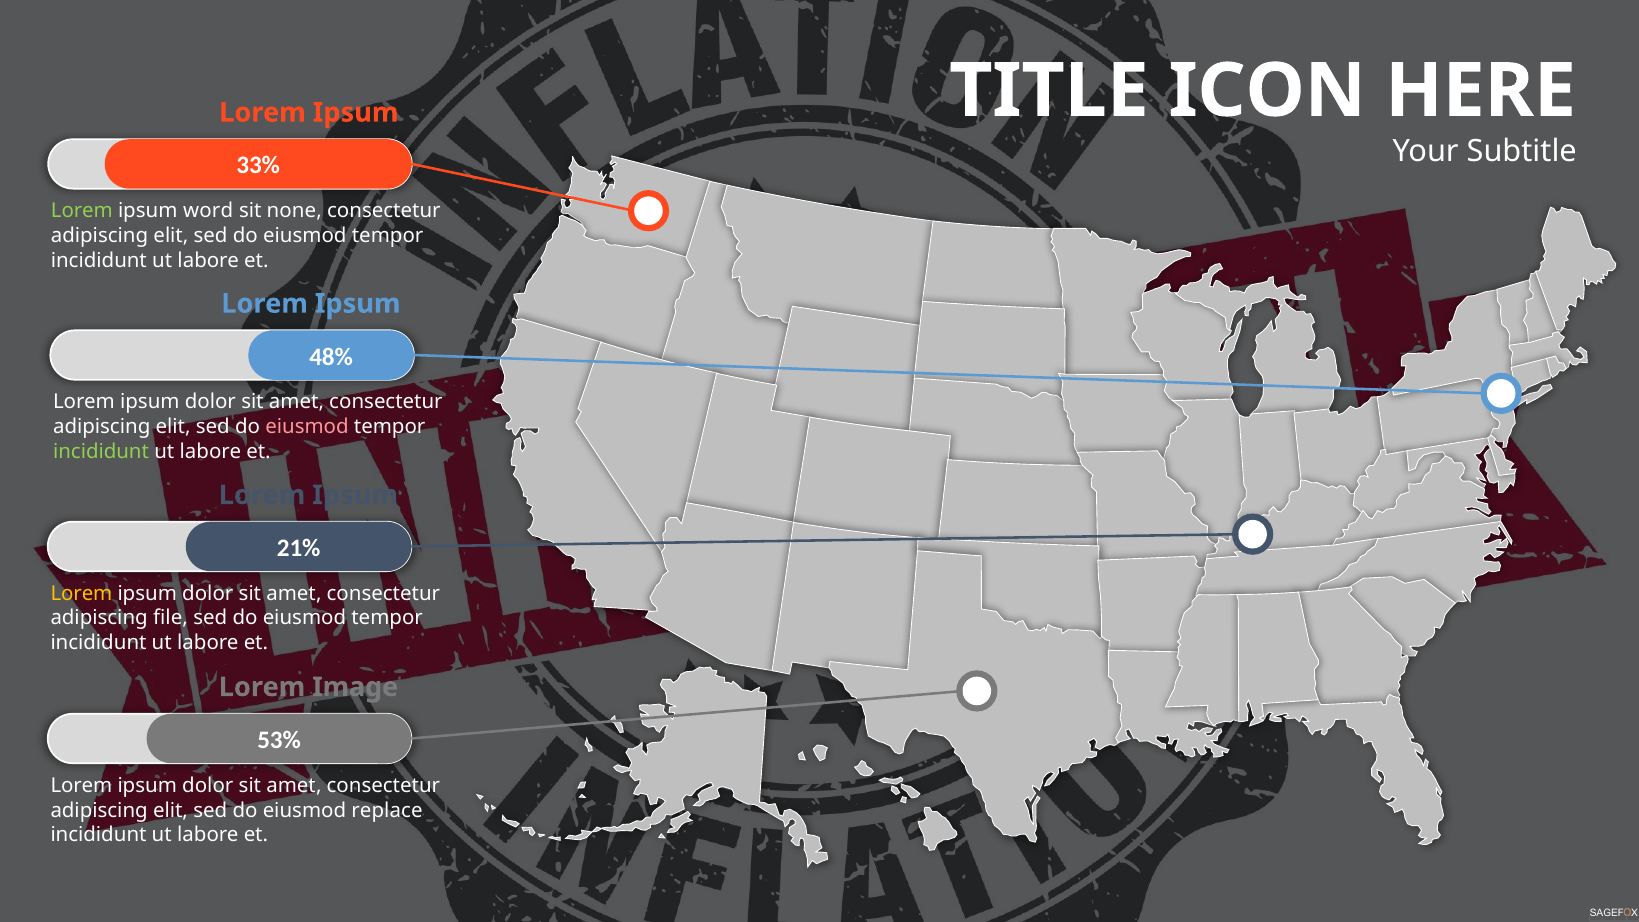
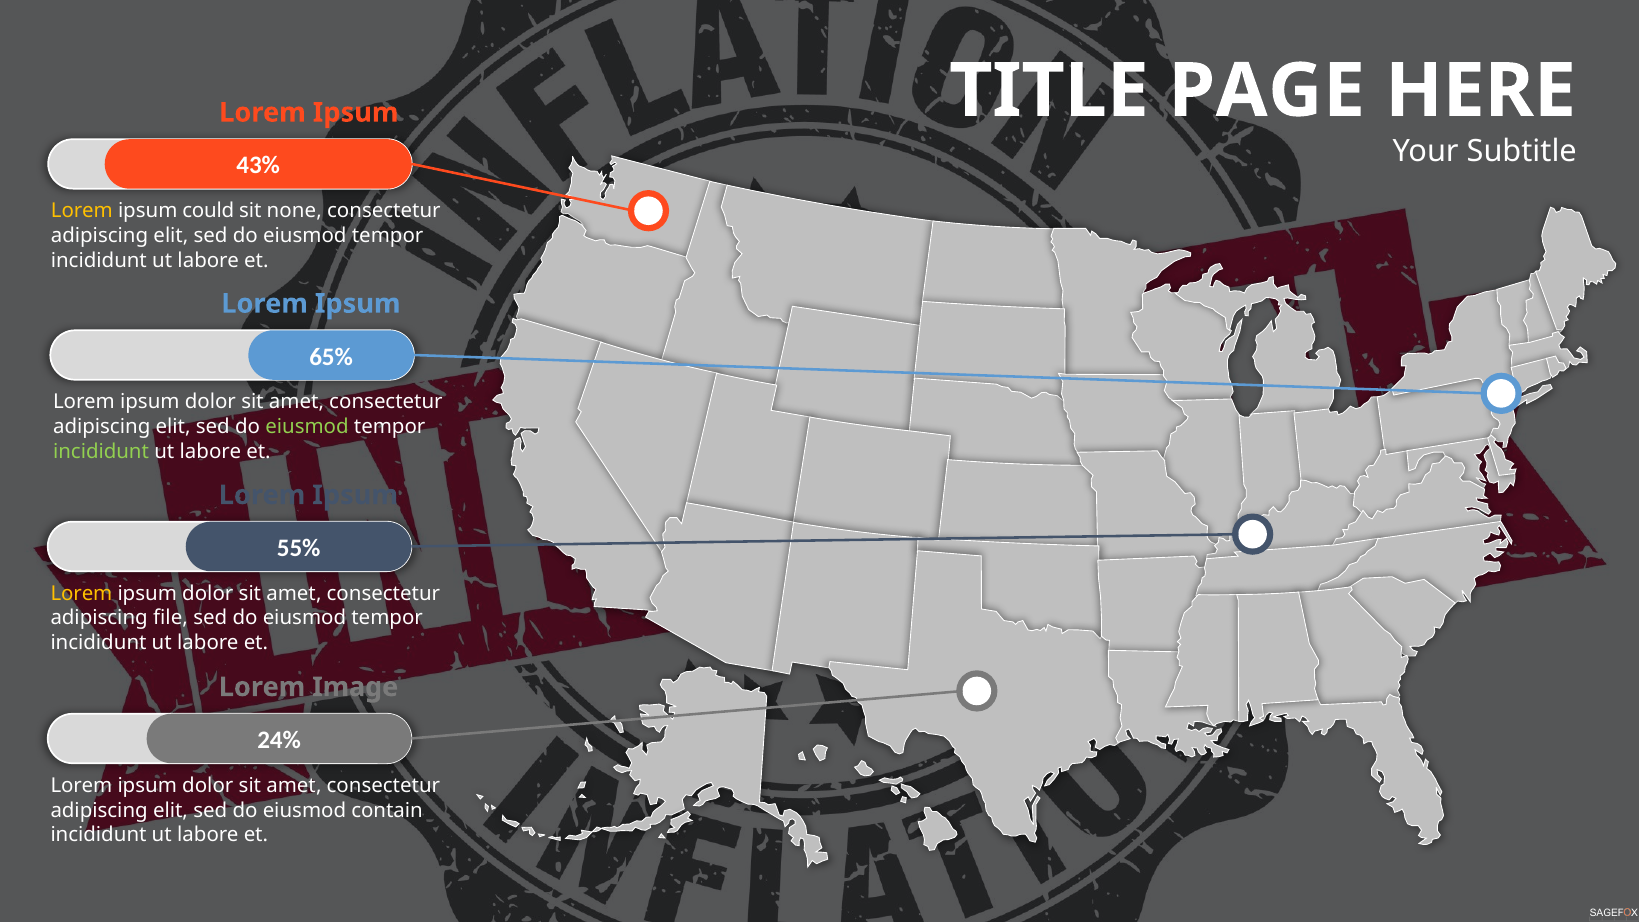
ICON: ICON -> PAGE
33%: 33% -> 43%
Lorem at (82, 211) colour: light green -> yellow
word: word -> could
48%: 48% -> 65%
eiusmod at (307, 427) colour: pink -> light green
21%: 21% -> 55%
53%: 53% -> 24%
replace: replace -> contain
